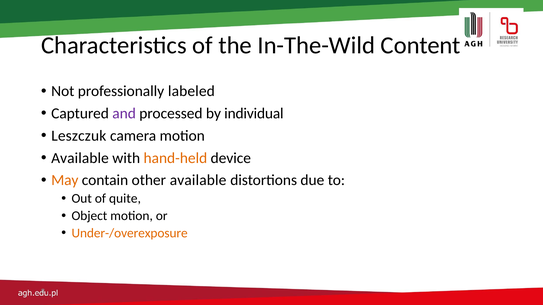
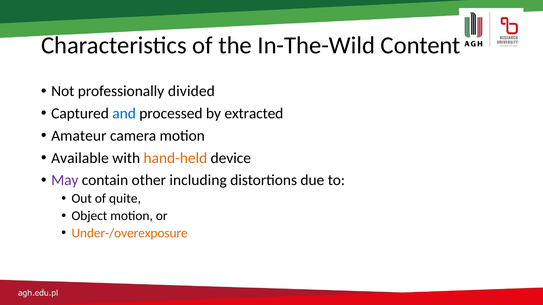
labeled: labeled -> divided
and colour: purple -> blue
individual: individual -> extracted
Leszczuk: Leszczuk -> Amateur
May colour: orange -> purple
other available: available -> including
